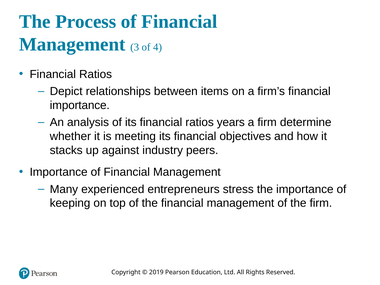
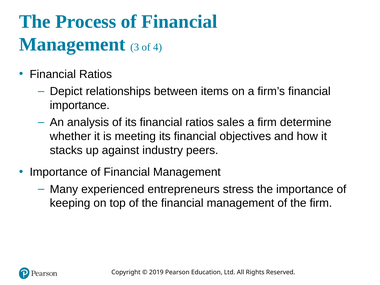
years: years -> sales
